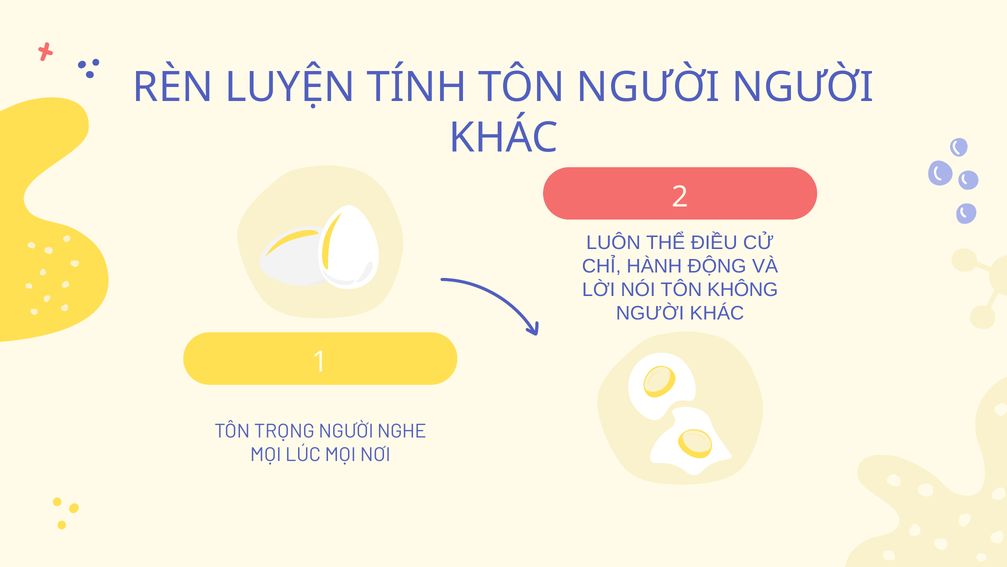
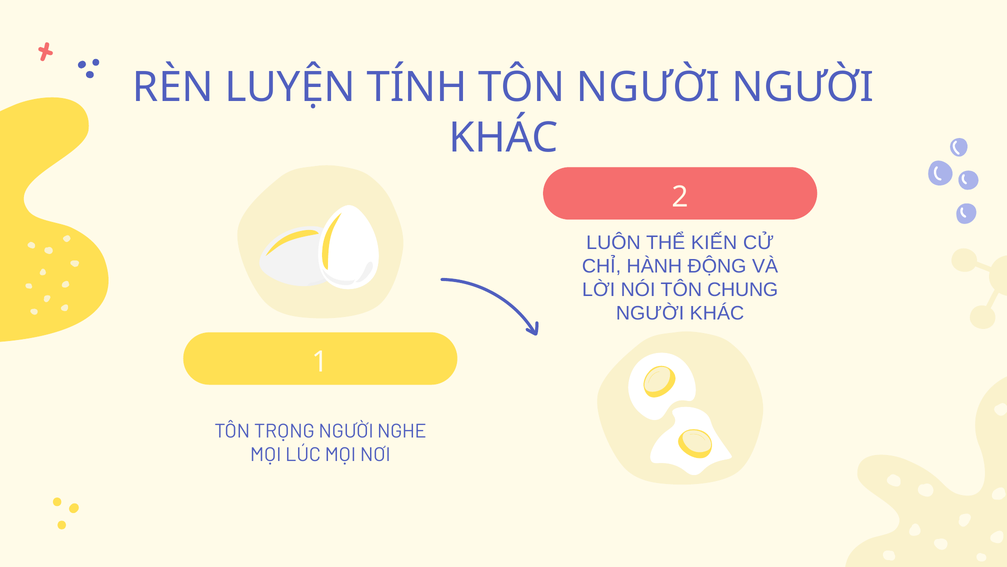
ĐIỀU: ĐIỀU -> KIẾN
KHÔNG: KHÔNG -> CHUNG
